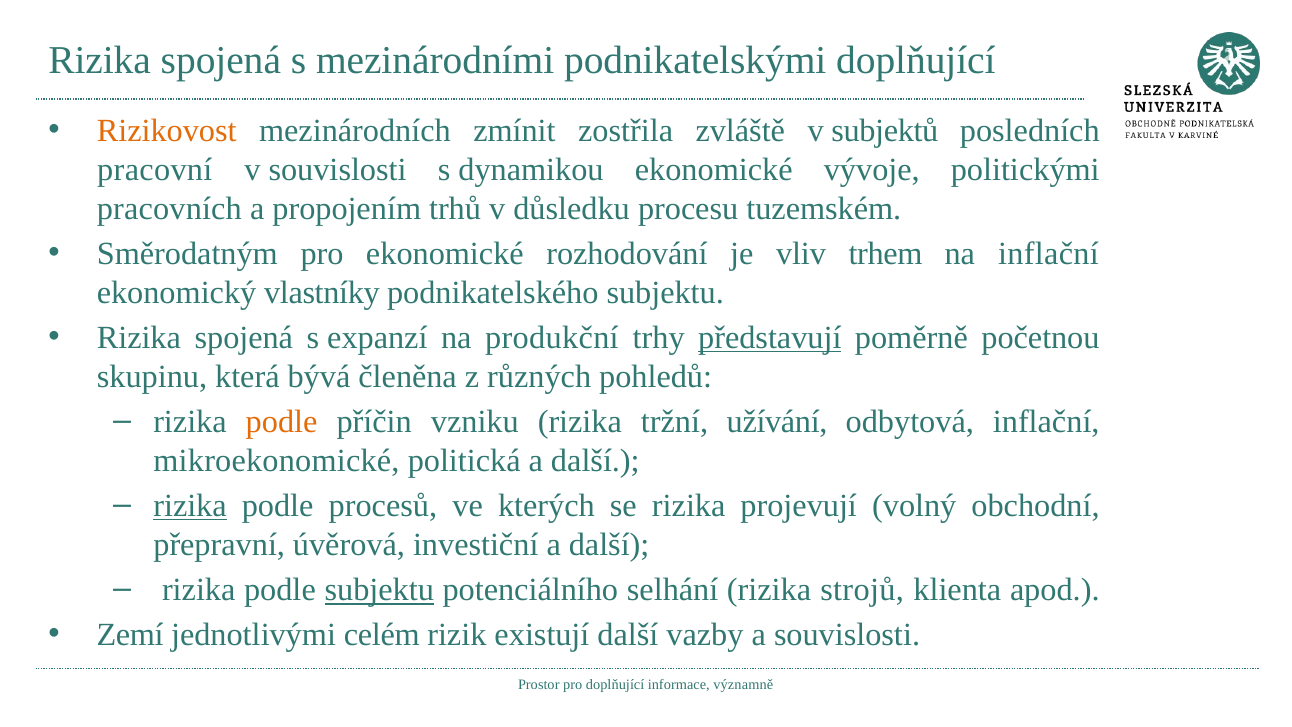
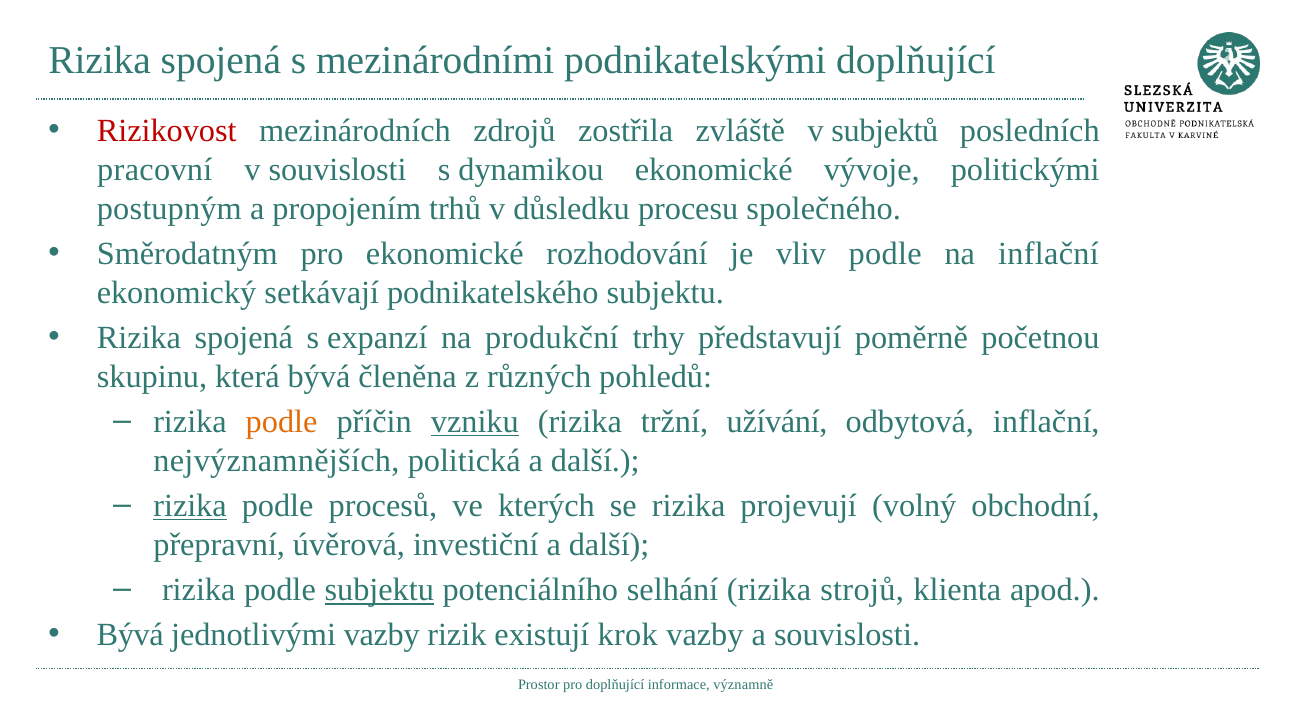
Rizikovost colour: orange -> red
zmínit: zmínit -> zdrojů
pracovních: pracovních -> postupným
tuzemském: tuzemském -> společného
vliv trhem: trhem -> podle
vlastníky: vlastníky -> setkávají
představují underline: present -> none
vzniku underline: none -> present
mikroekonomické: mikroekonomické -> nejvýznamnějších
Zemí at (130, 635): Zemí -> Bývá
jednotlivými celém: celém -> vazby
existují další: další -> krok
